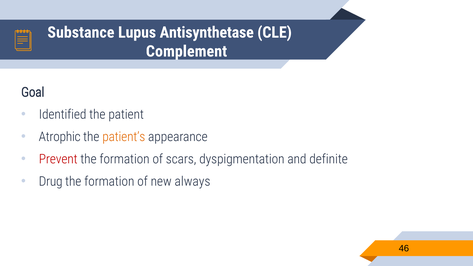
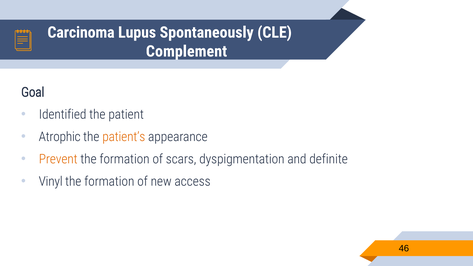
Substance: Substance -> Carcinoma
Antisynthetase: Antisynthetase -> Spontaneously
Prevent colour: red -> orange
Drug: Drug -> Vinyl
always: always -> access
